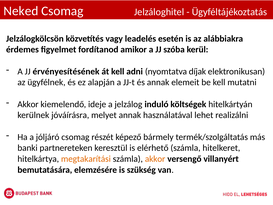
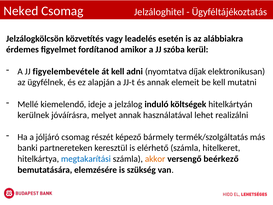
érvényesítésének: érvényesítésének -> figyelembevétele
Akkor at (28, 104): Akkor -> Mellé
megtakarítási colour: orange -> blue
villanyért: villanyért -> beérkező
